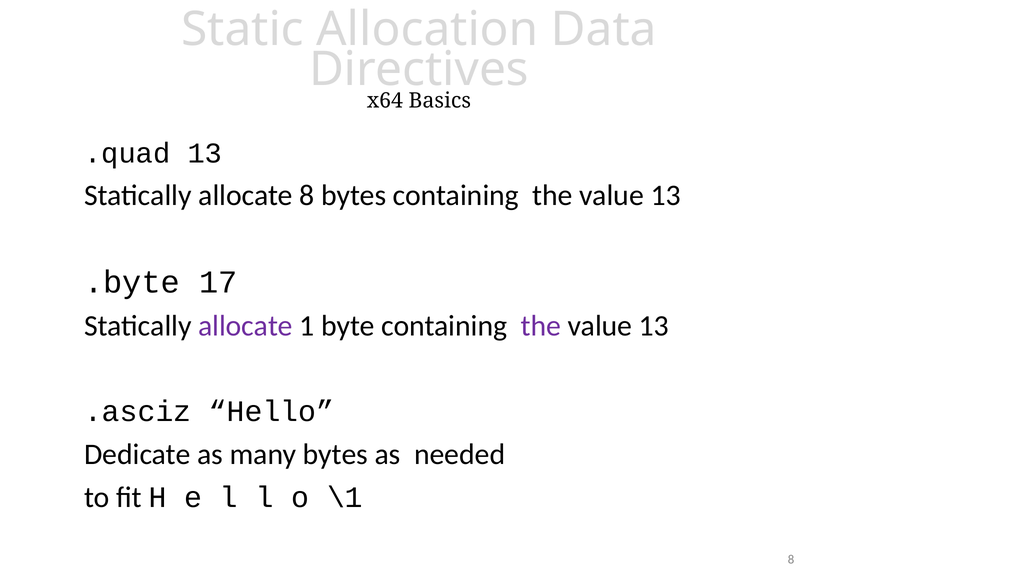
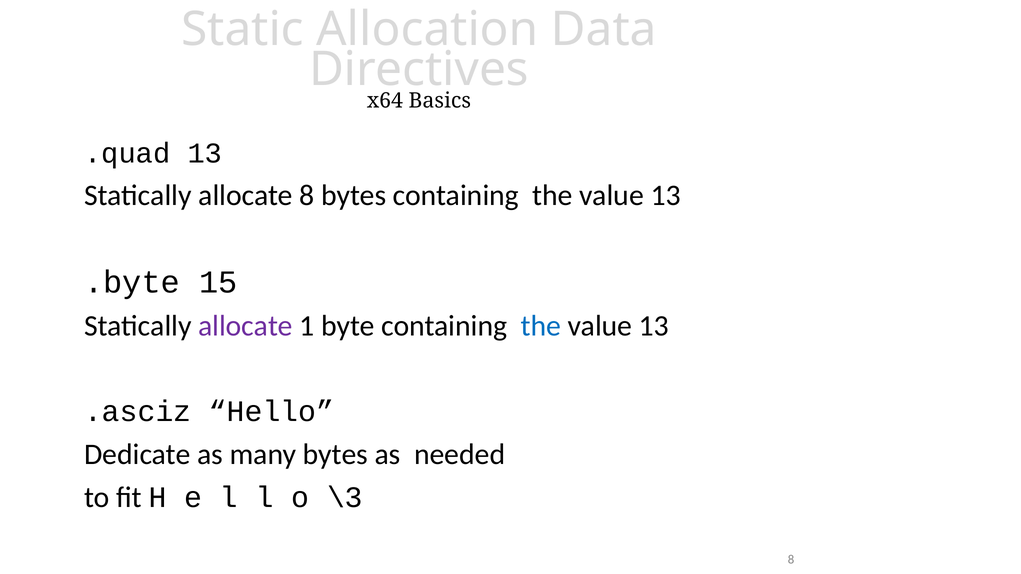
17: 17 -> 15
the at (541, 326) colour: purple -> blue
\1: \1 -> \3
